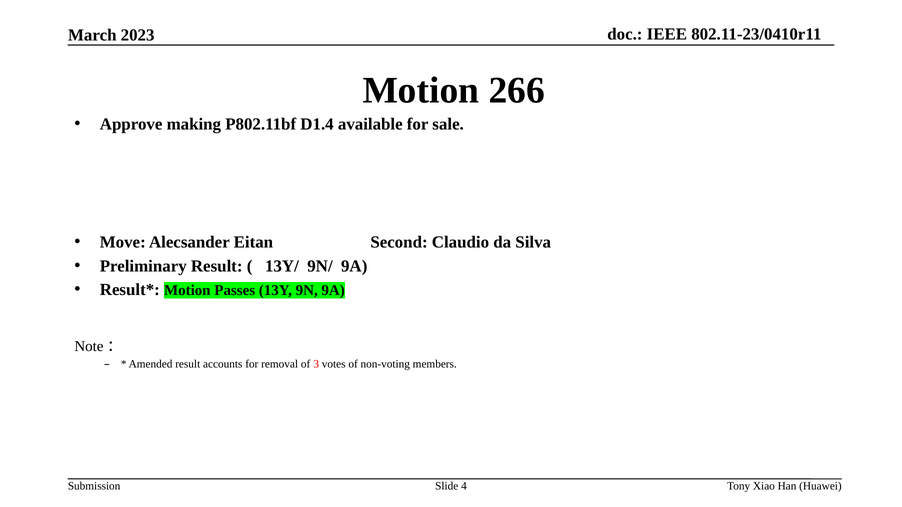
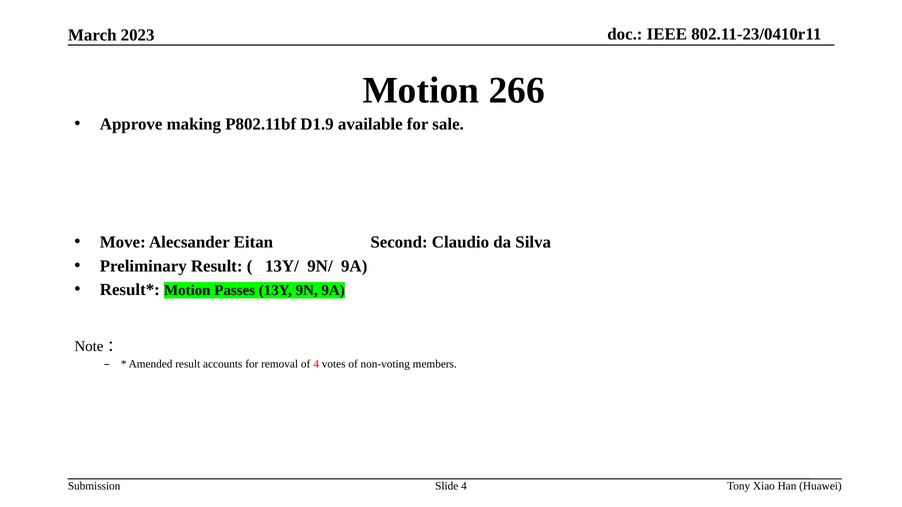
D1.4: D1.4 -> D1.9
of 3: 3 -> 4
